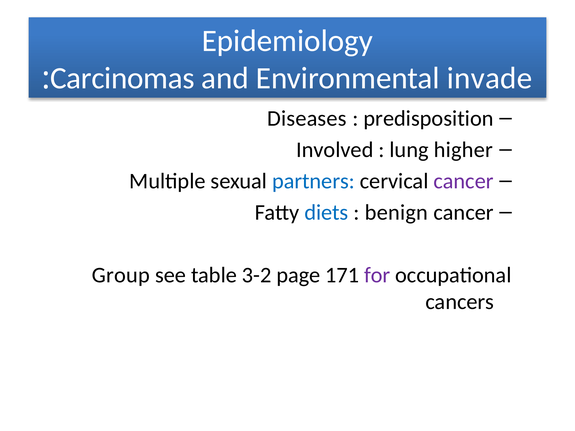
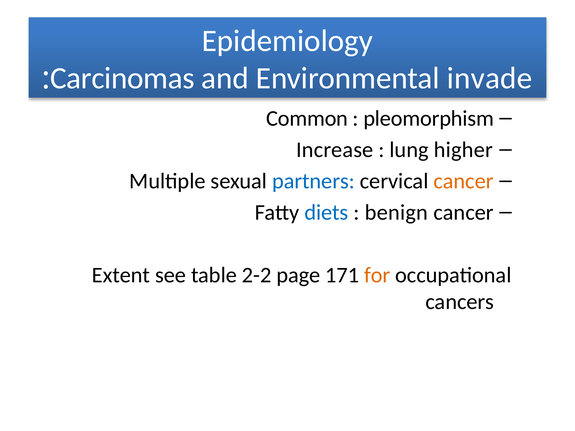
Diseases: Diseases -> Common
predisposition: predisposition -> pleomorphism
Involved: Involved -> Increase
cancer at (464, 181) colour: purple -> orange
Group: Group -> Extent
3-2: 3-2 -> 2-2
for colour: purple -> orange
